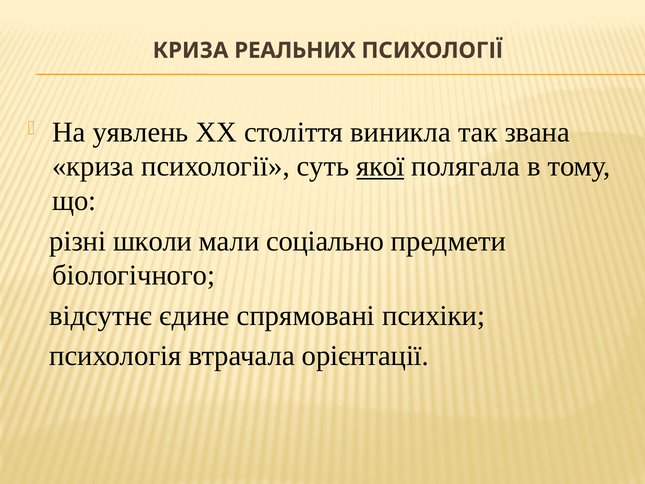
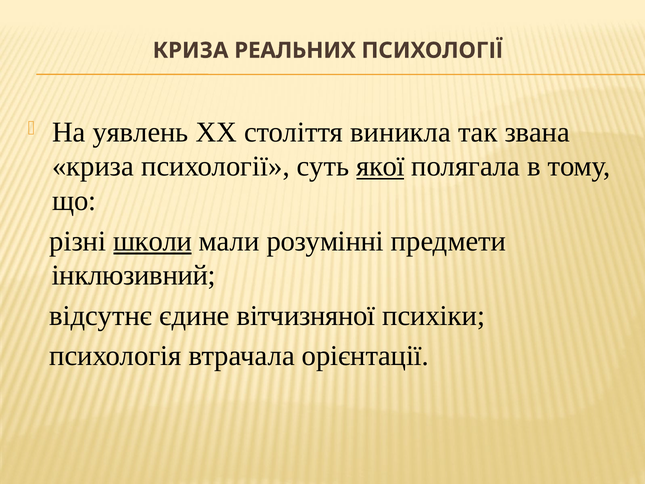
школи underline: none -> present
соціально: соціально -> розумінні
біологічного: біологічного -> інклюзивний
спрямовані: спрямовані -> вітчизняної
